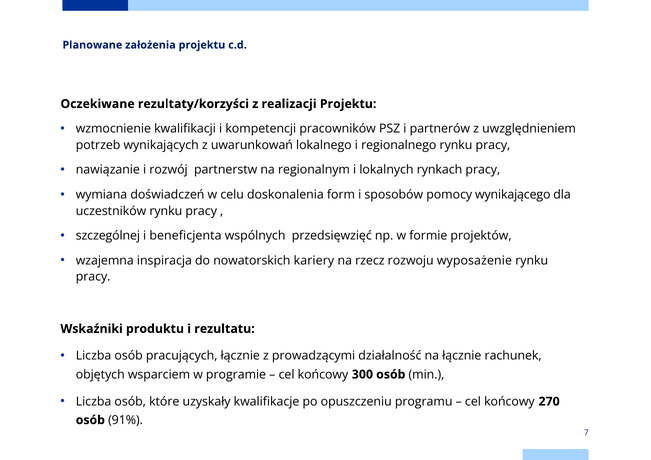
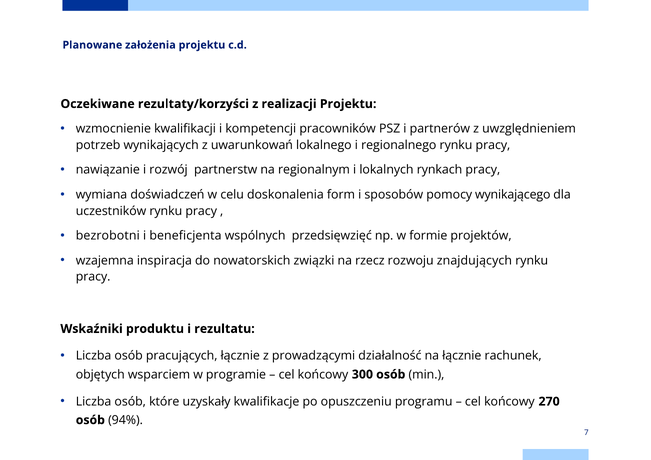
szczególnej: szczególnej -> bezrobotni
kariery: kariery -> związki
wyposażenie: wyposażenie -> znajdujących
91%: 91% -> 94%
